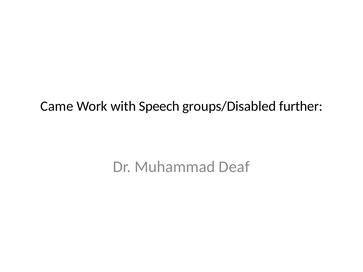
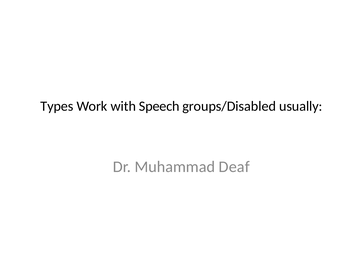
Came: Came -> Types
further: further -> usually
